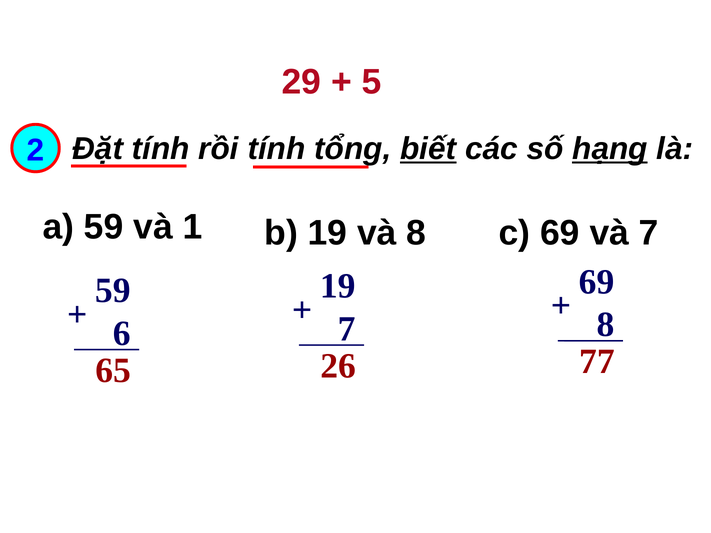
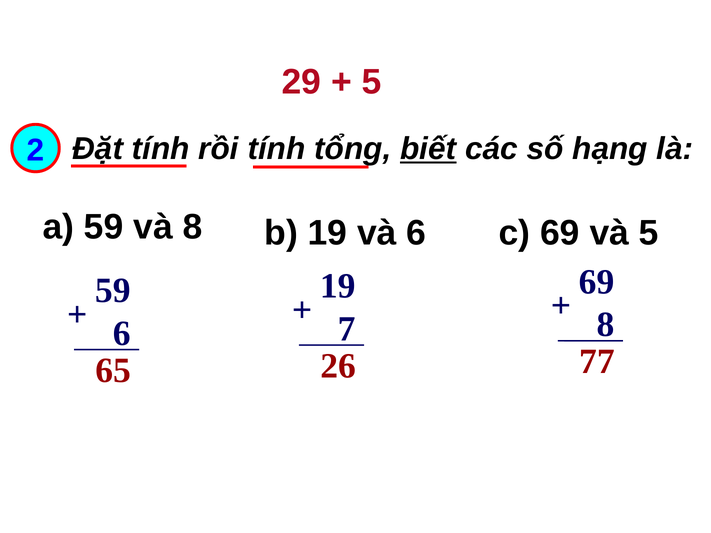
hạng underline: present -> none
và 1: 1 -> 8
và 8: 8 -> 6
và 7: 7 -> 5
